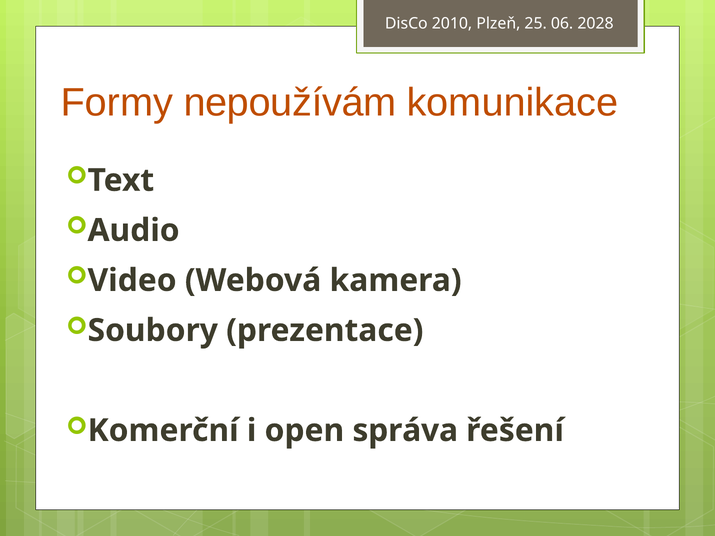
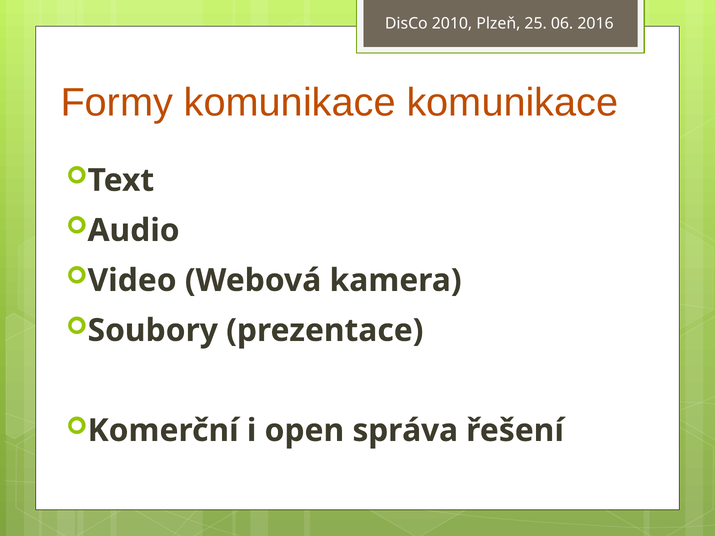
2028: 2028 -> 2016
Formy nepoužívám: nepoužívám -> komunikace
